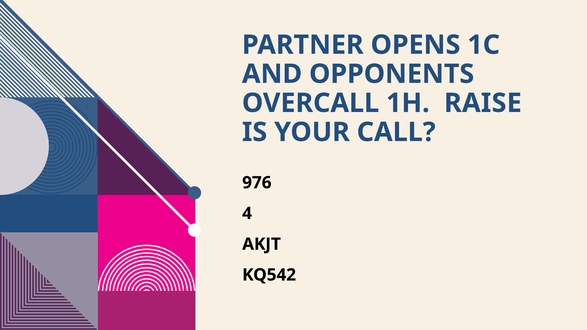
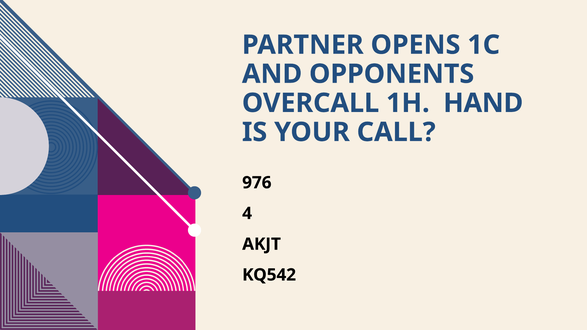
RAISE: RAISE -> HAND
